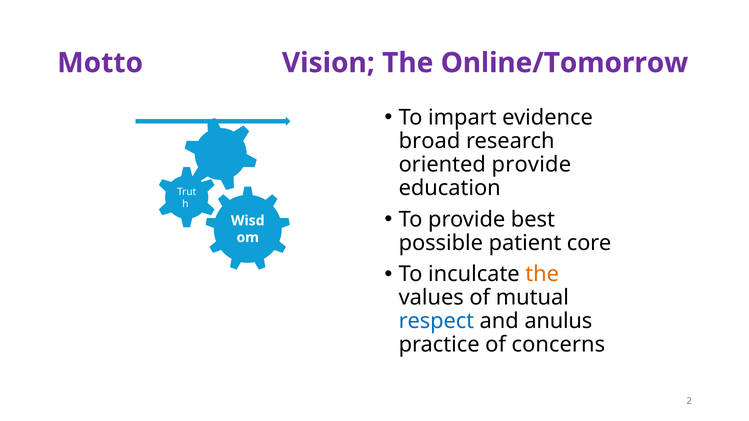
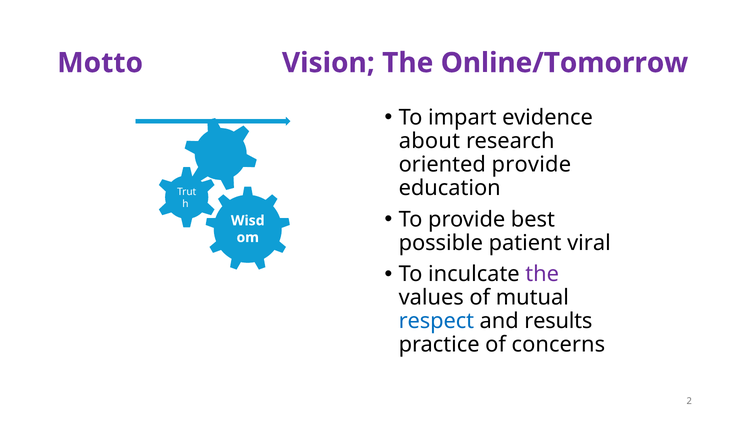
broad: broad -> about
core: core -> viral
the at (542, 274) colour: orange -> purple
anulus: anulus -> results
